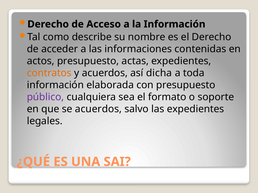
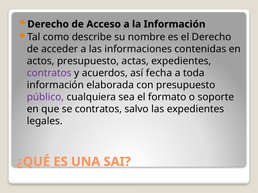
contratos at (49, 73) colour: orange -> purple
dicha: dicha -> fecha
se acuerdos: acuerdos -> contratos
